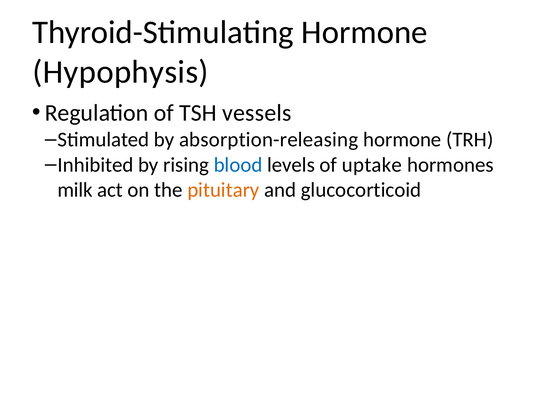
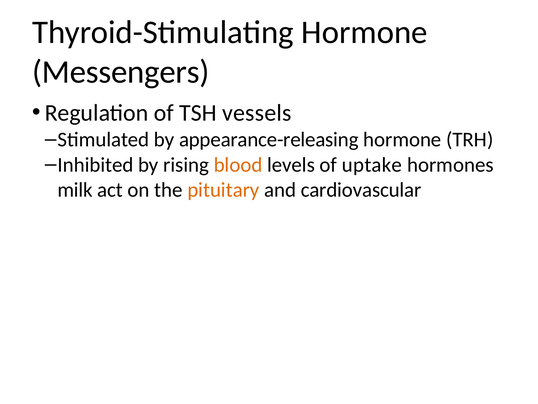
Hypophysis: Hypophysis -> Messengers
absorption-releasing: absorption-releasing -> appearance-releasing
blood colour: blue -> orange
glucocorticoid: glucocorticoid -> cardiovascular
